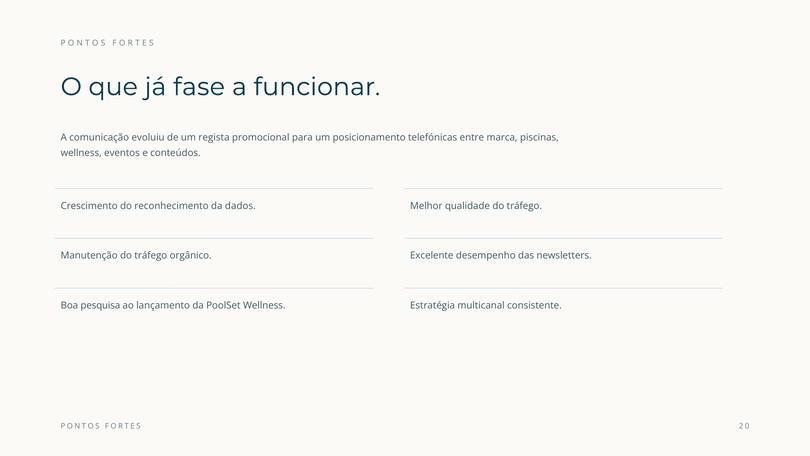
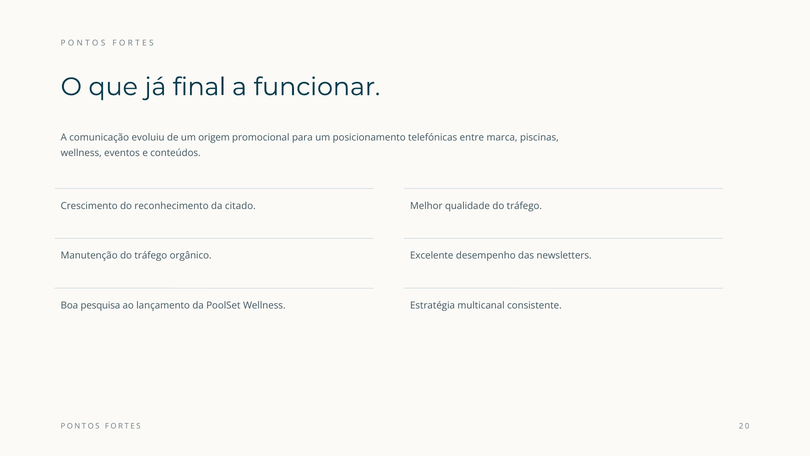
fase: fase -> final
regista: regista -> origem
dados: dados -> citado
